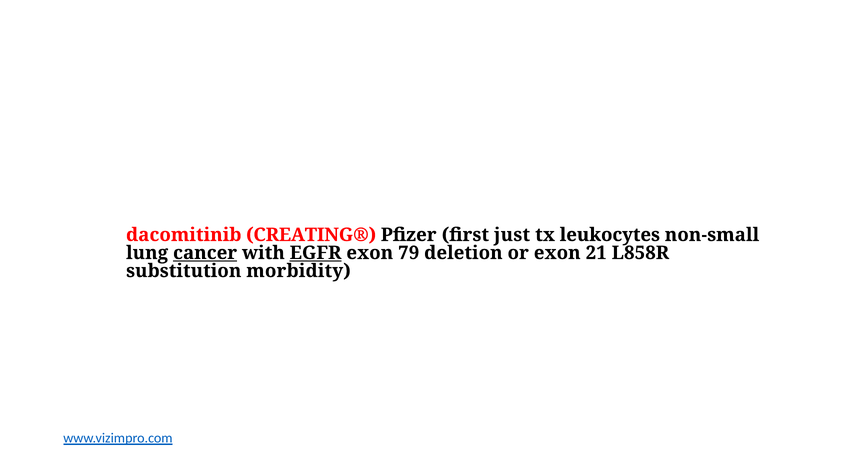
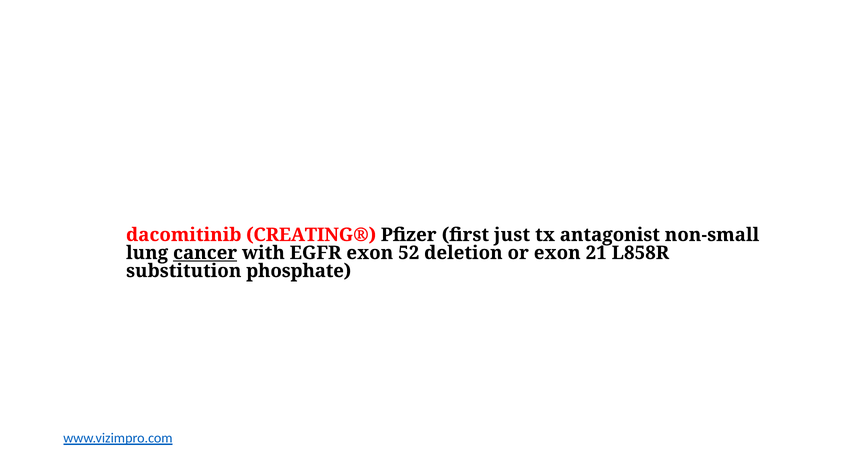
leukocytes: leukocytes -> antagonist
EGFR underline: present -> none
79: 79 -> 52
morbidity: morbidity -> phosphate
